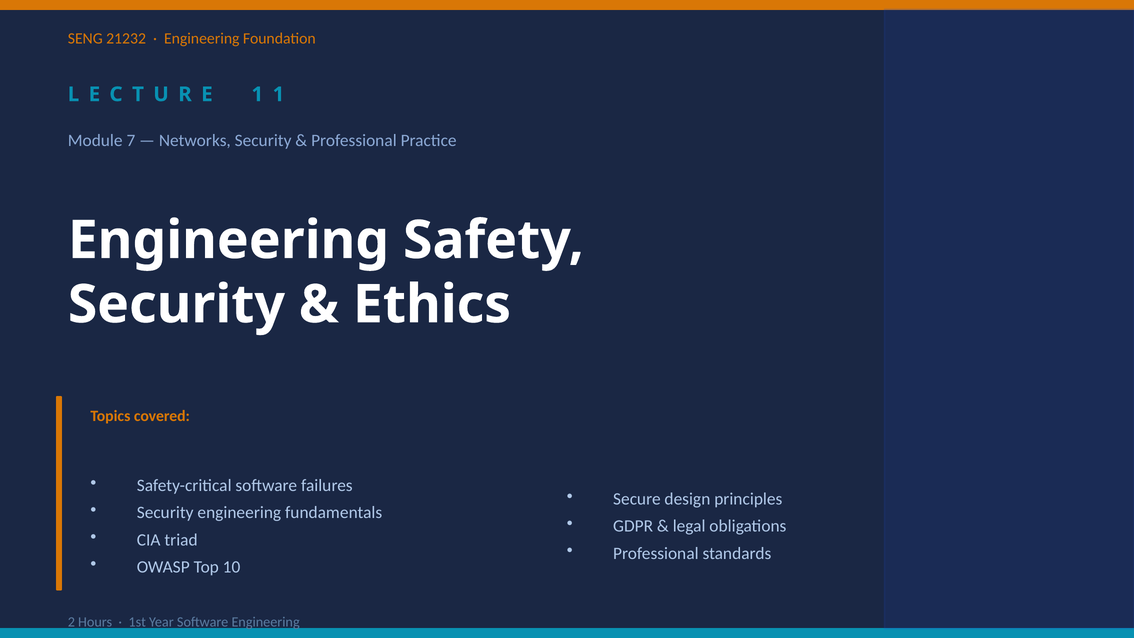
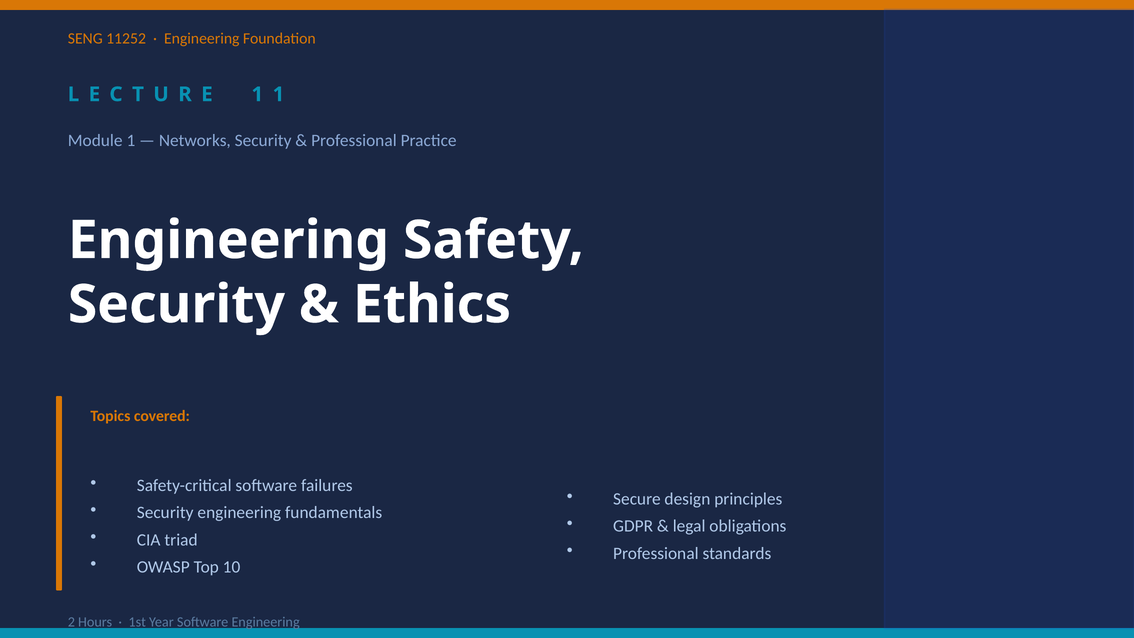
21232: 21232 -> 11252
Module 7: 7 -> 1
